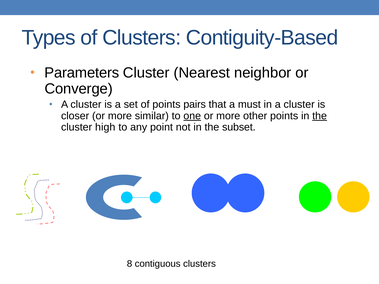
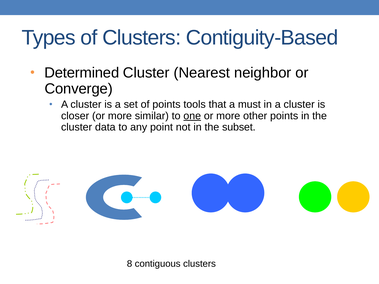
Parameters: Parameters -> Determined
pairs: pairs -> tools
the at (320, 116) underline: present -> none
high: high -> data
